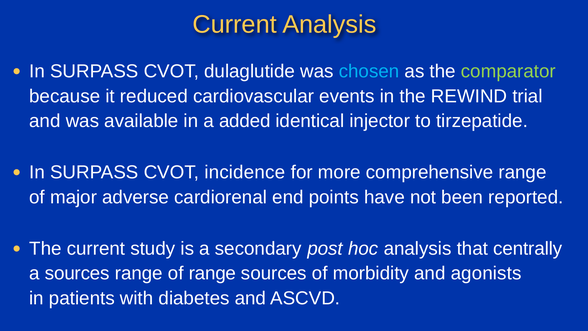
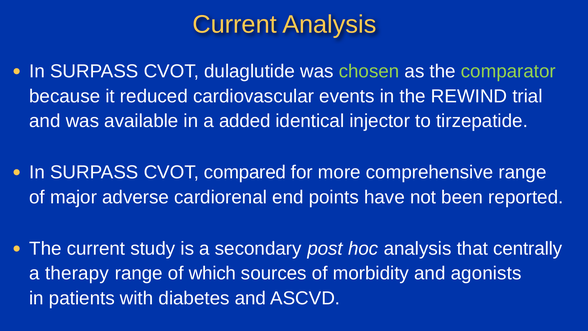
chosen colour: light blue -> light green
incidence: incidence -> compared
a sources: sources -> therapy
of range: range -> which
